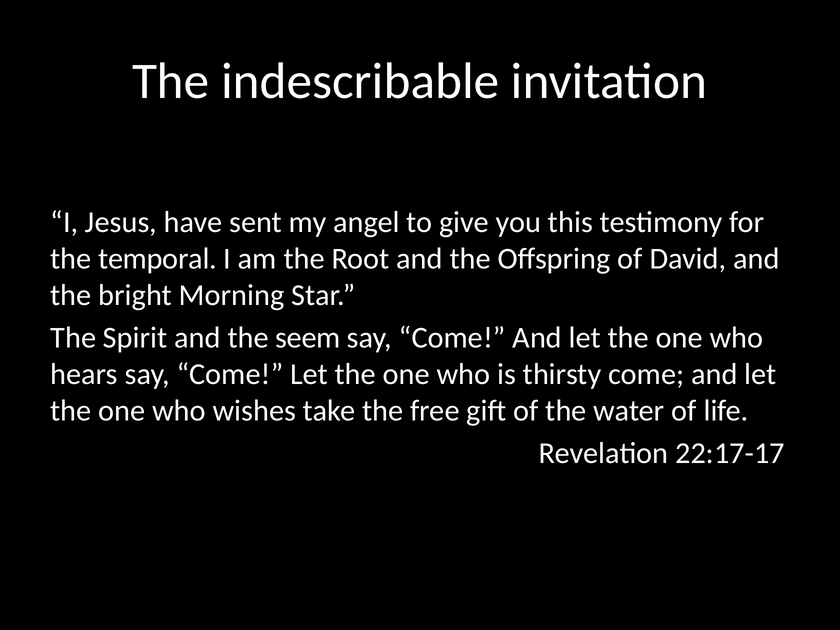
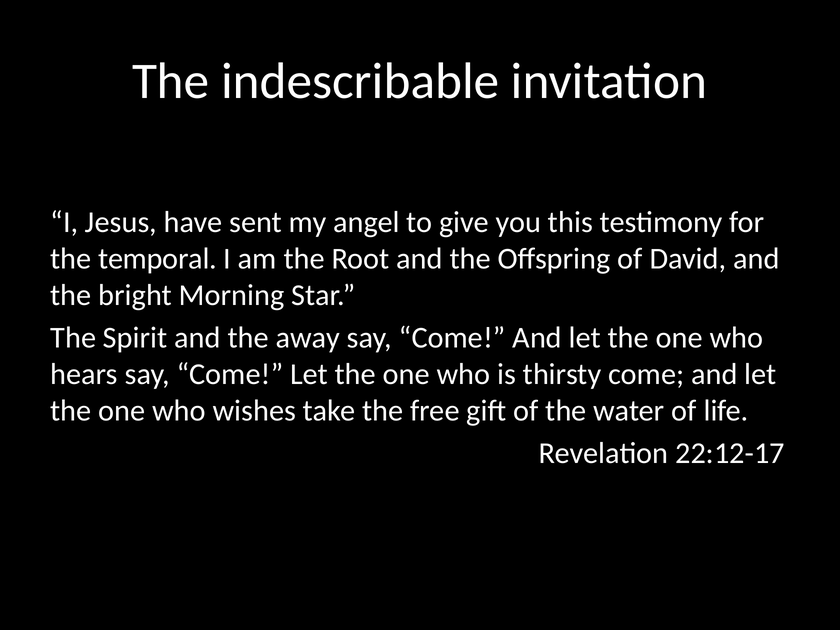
seem: seem -> away
22:17-17: 22:17-17 -> 22:12-17
